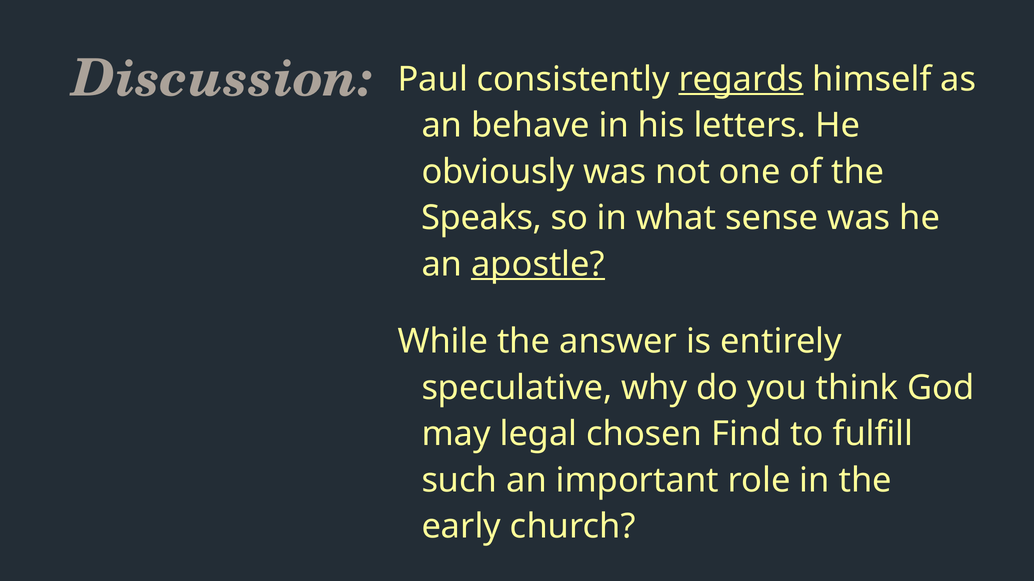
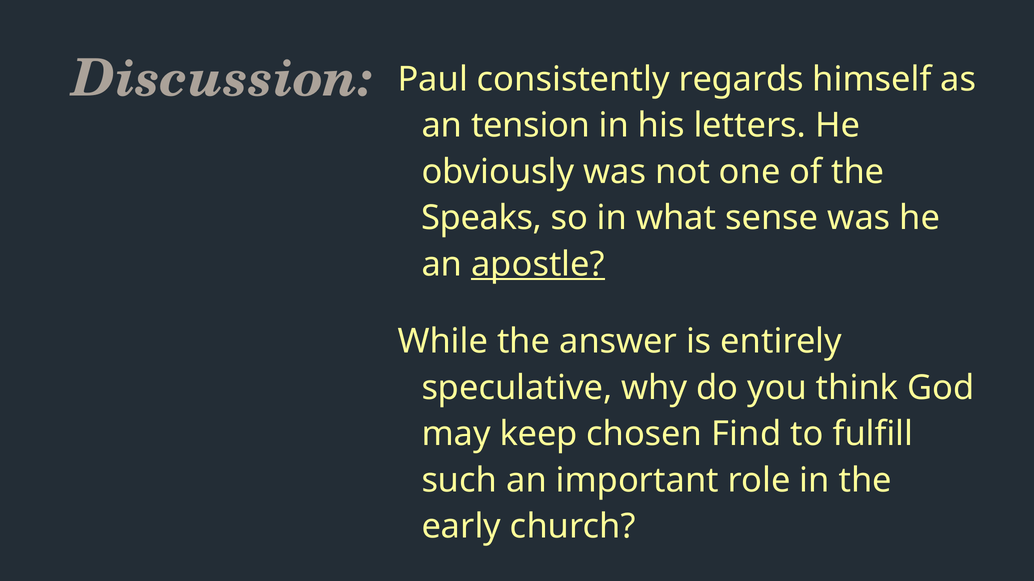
regards underline: present -> none
behave: behave -> tension
legal: legal -> keep
